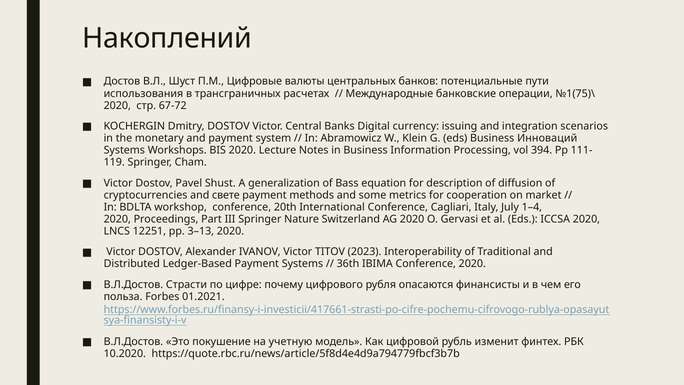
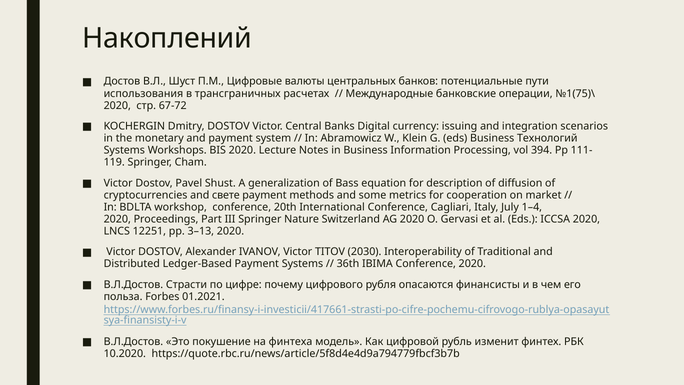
Инноваций: Инноваций -> Технологий
2023: 2023 -> 2030
учетную: учетную -> финтеха
